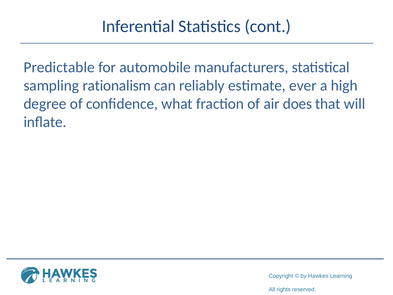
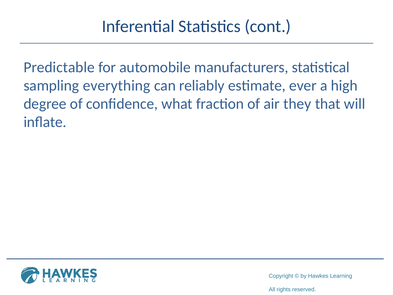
rationalism: rationalism -> everything
does: does -> they
